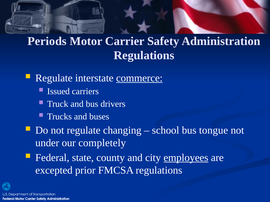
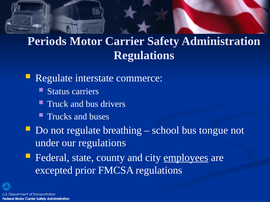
commerce underline: present -> none
Issued: Issued -> Status
changing: changing -> breathing
our completely: completely -> regulations
